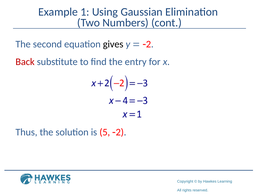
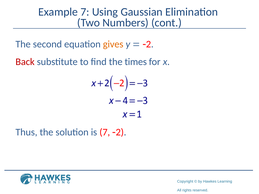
Example 1: 1 -> 7
gives colour: black -> orange
entry: entry -> times
is 5: 5 -> 7
